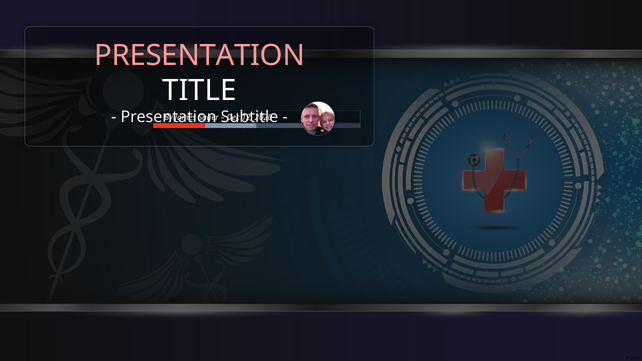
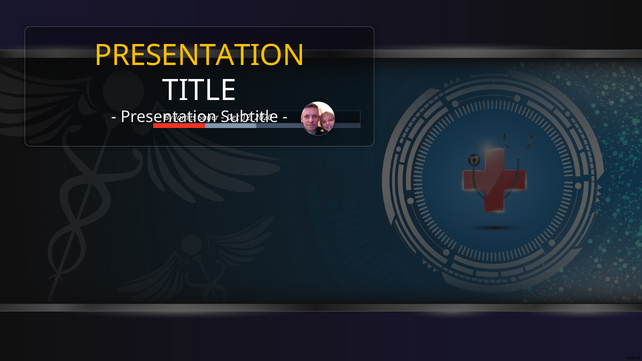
PRESENTATION at (200, 55) colour: pink -> yellow
